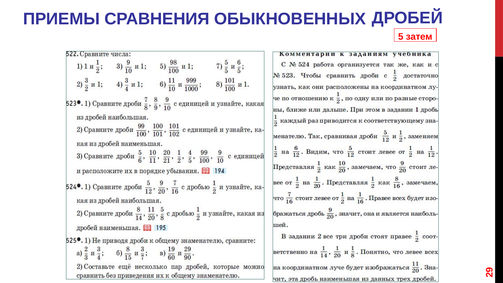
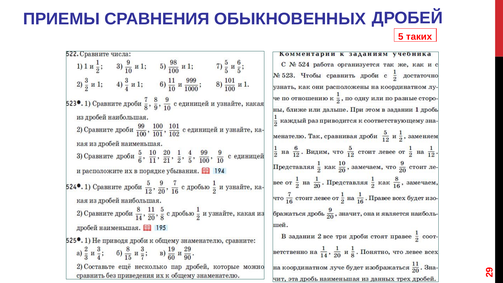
затем: затем -> таких
